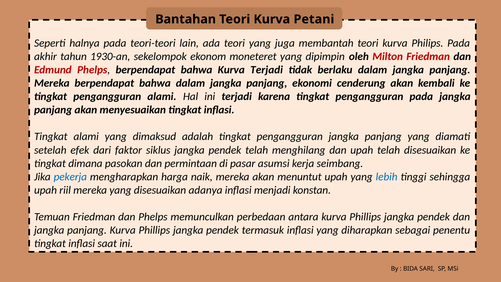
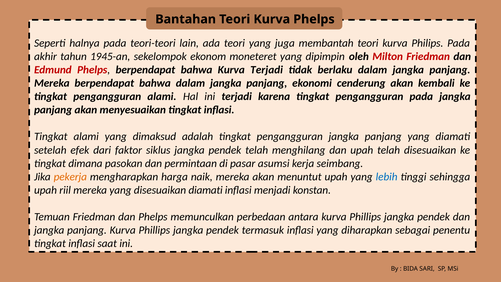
Kurva Petani: Petani -> Phelps
1930-an: 1930-an -> 1945-an
pekerja colour: blue -> orange
disesuaikan adanya: adanya -> diamati
